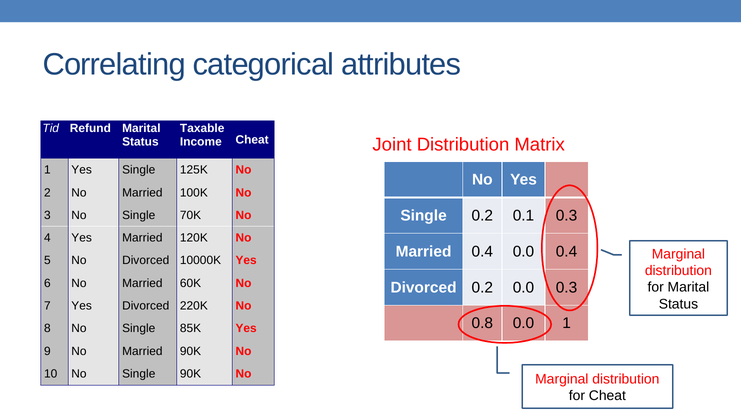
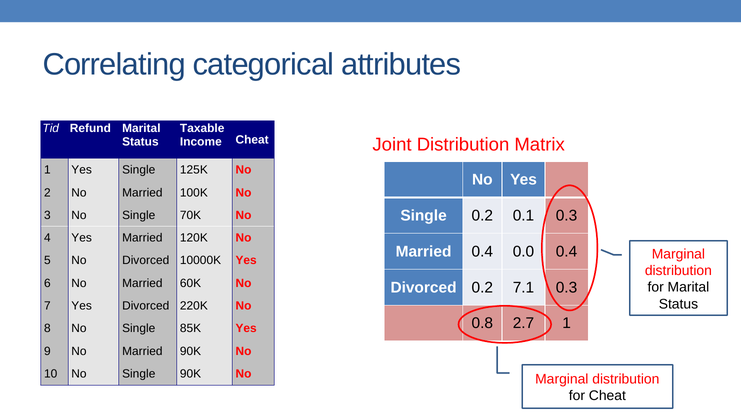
0.2 0.0: 0.0 -> 7.1
0.8 0.0: 0.0 -> 2.7
